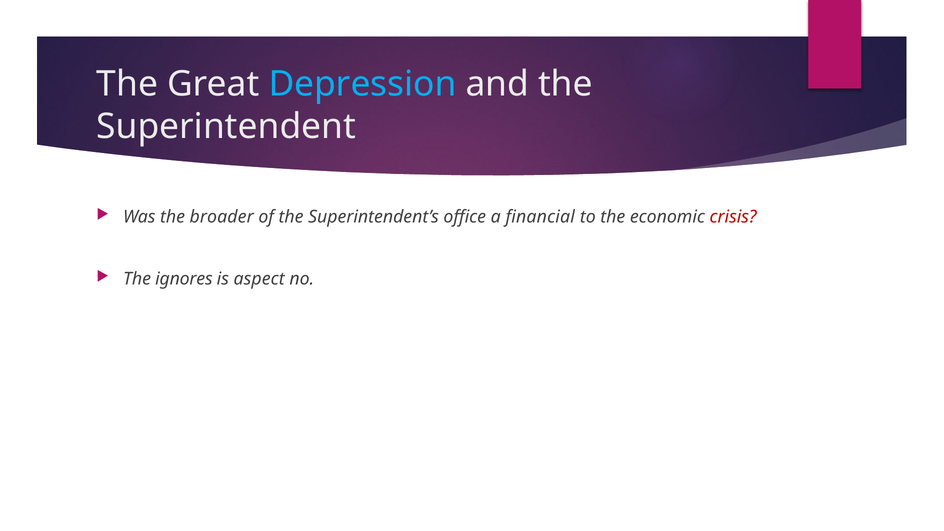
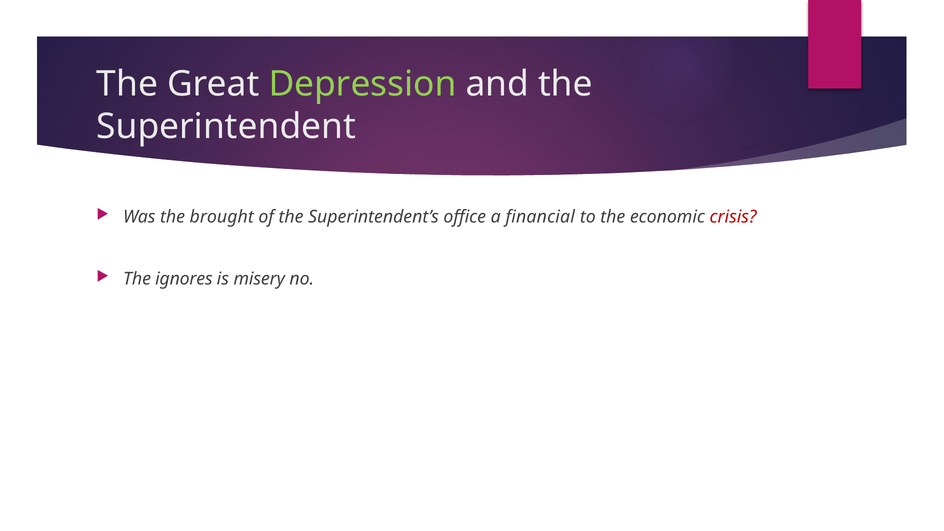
Depression colour: light blue -> light green
broader: broader -> brought
aspect: aspect -> misery
